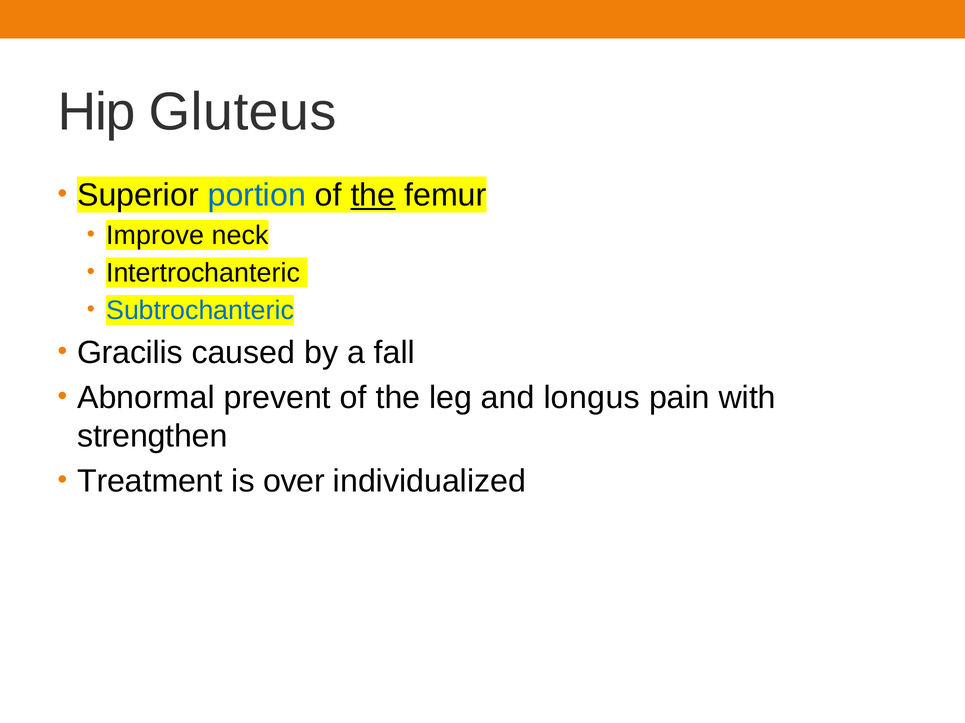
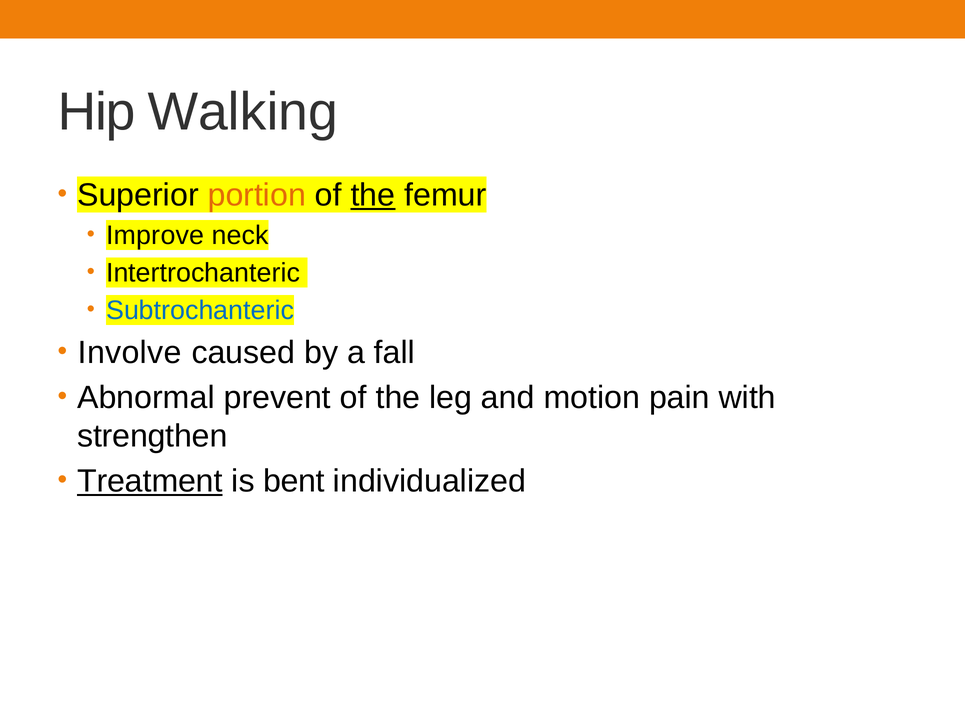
Gluteus: Gluteus -> Walking
portion colour: blue -> orange
Gracilis: Gracilis -> Involve
longus: longus -> motion
Treatment underline: none -> present
over: over -> bent
